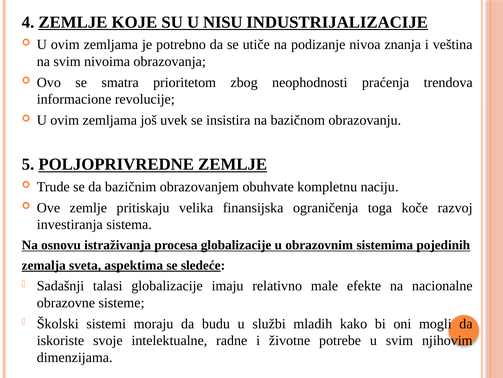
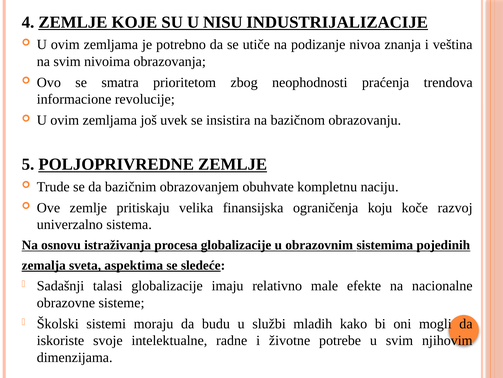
toga: toga -> koju
investiranja: investiranja -> univerzalno
